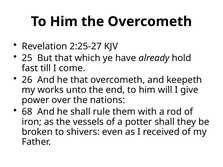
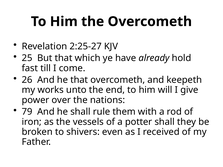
68: 68 -> 79
